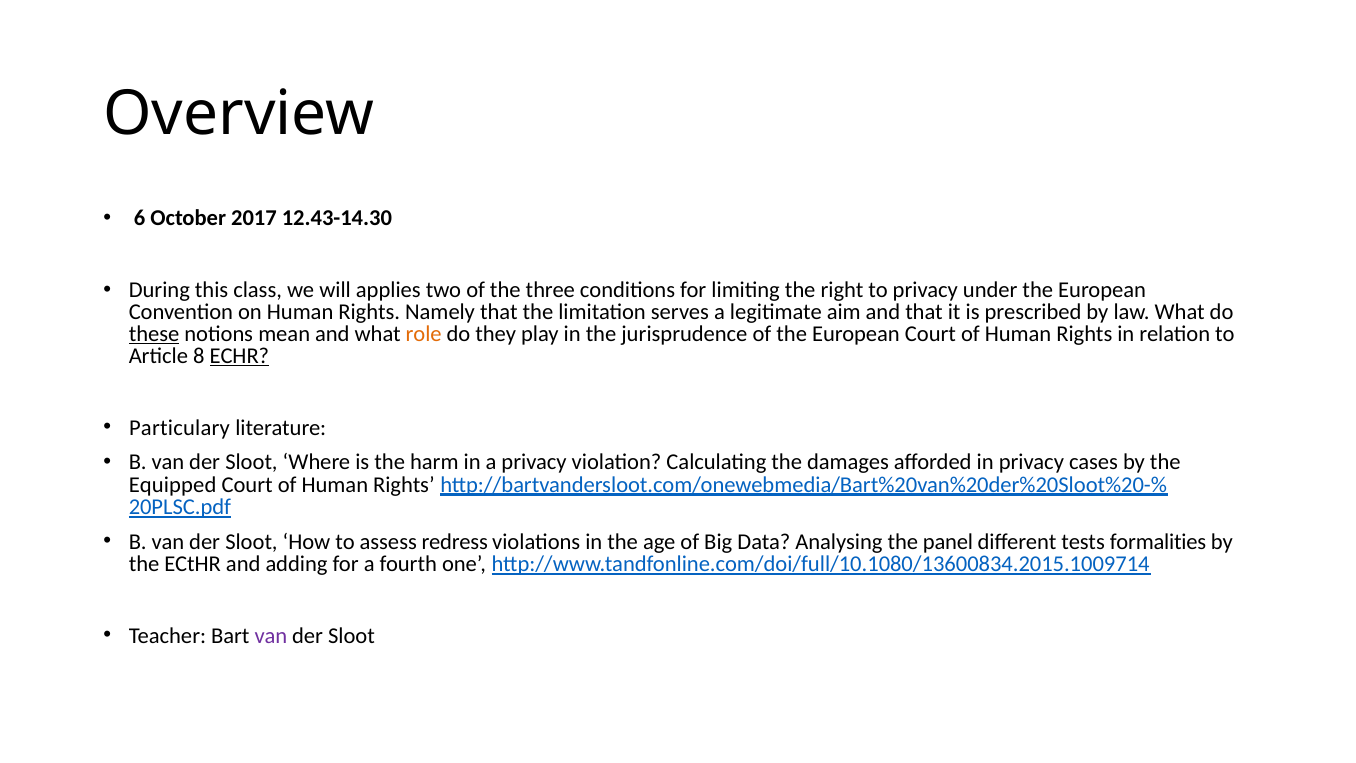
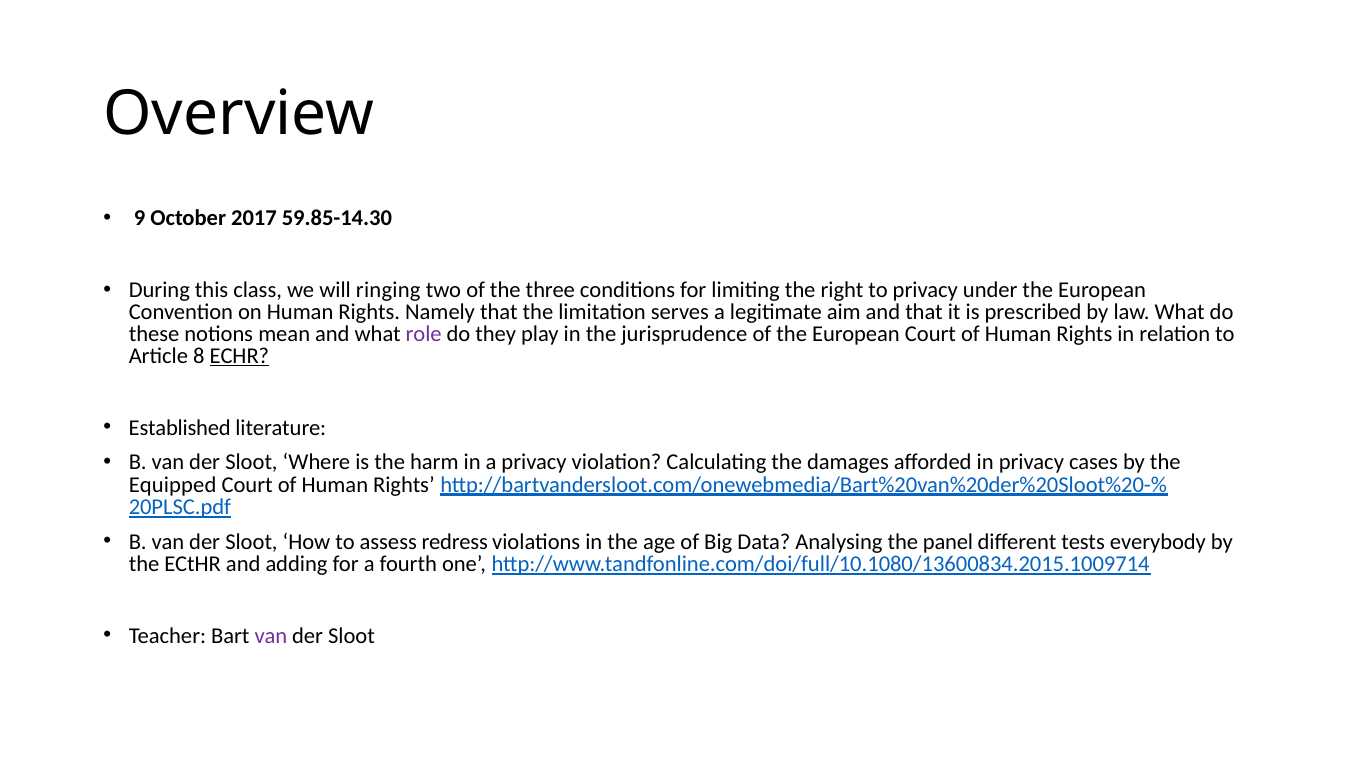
6: 6 -> 9
12.43-14.30: 12.43-14.30 -> 59.85-14.30
applies: applies -> ringing
these underline: present -> none
role colour: orange -> purple
Particulary: Particulary -> Established
formalities: formalities -> everybody
